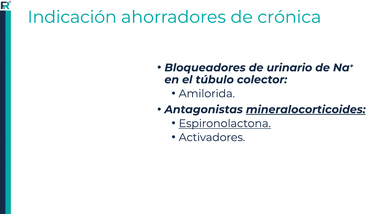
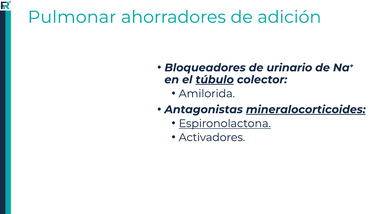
Indicación: Indicación -> Pulmonar
crónica: crónica -> adición
túbulo underline: none -> present
